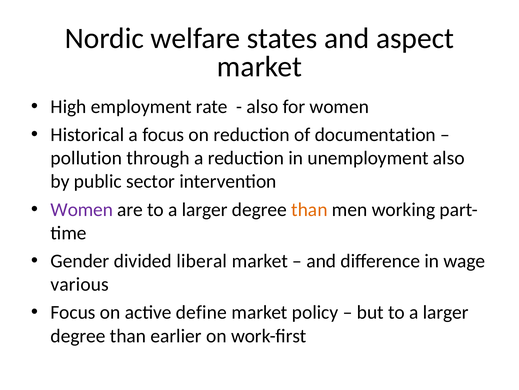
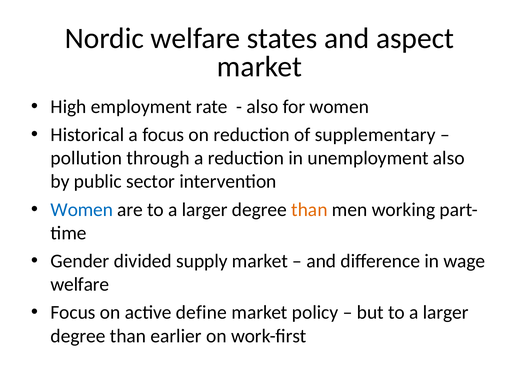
documentation: documentation -> supplementary
Women at (82, 209) colour: purple -> blue
liberal: liberal -> supply
various at (80, 284): various -> welfare
